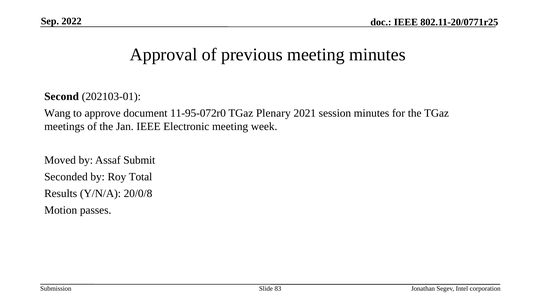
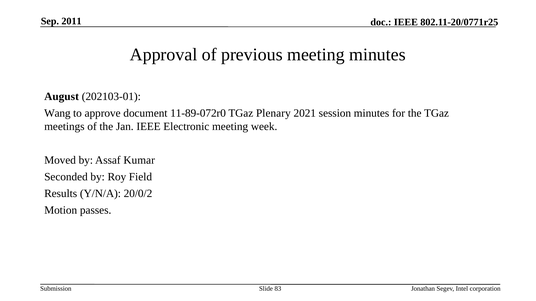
2022: 2022 -> 2011
Second: Second -> August
11-95-072r0: 11-95-072r0 -> 11-89-072r0
Submit: Submit -> Kumar
Total: Total -> Field
20/0/8: 20/0/8 -> 20/0/2
